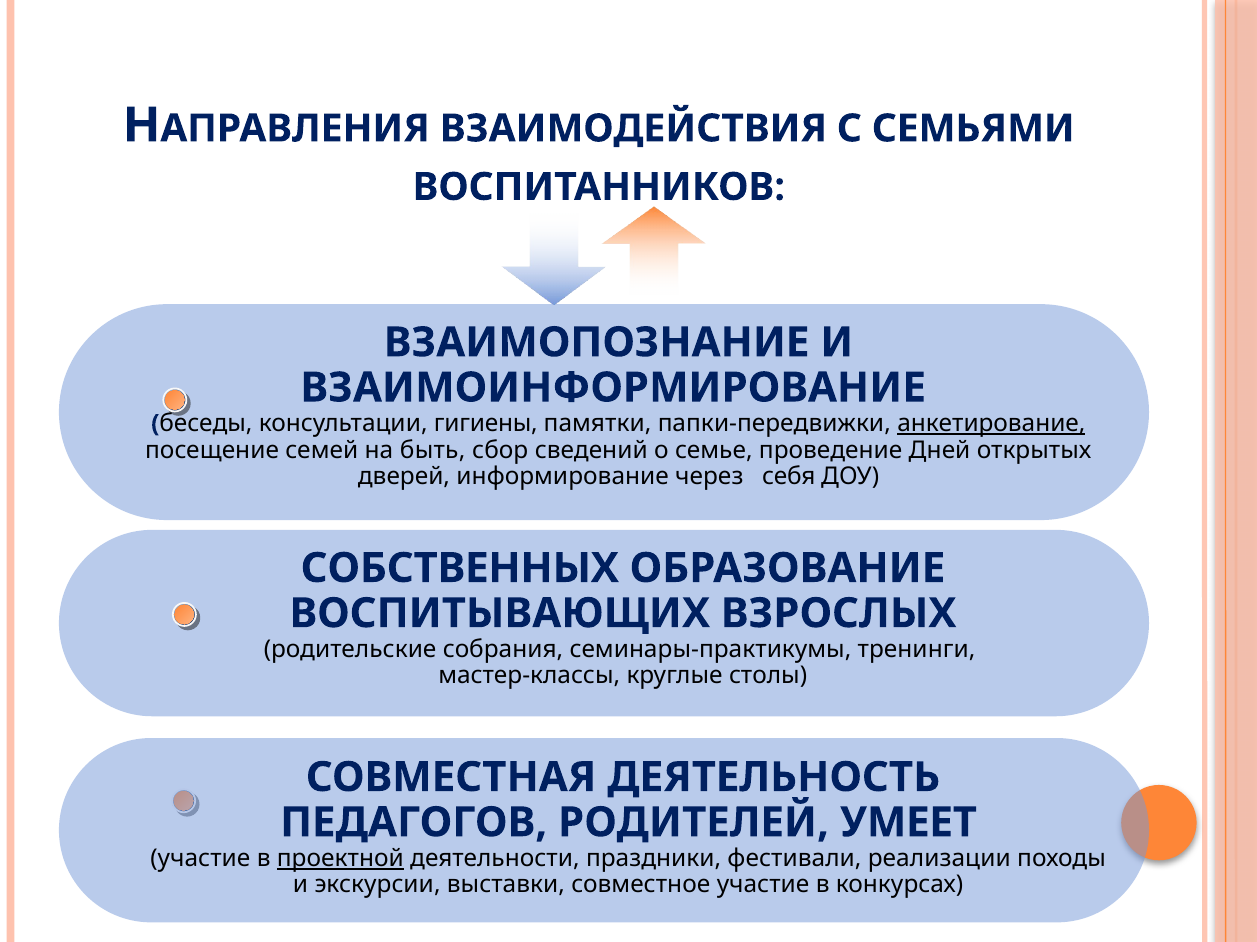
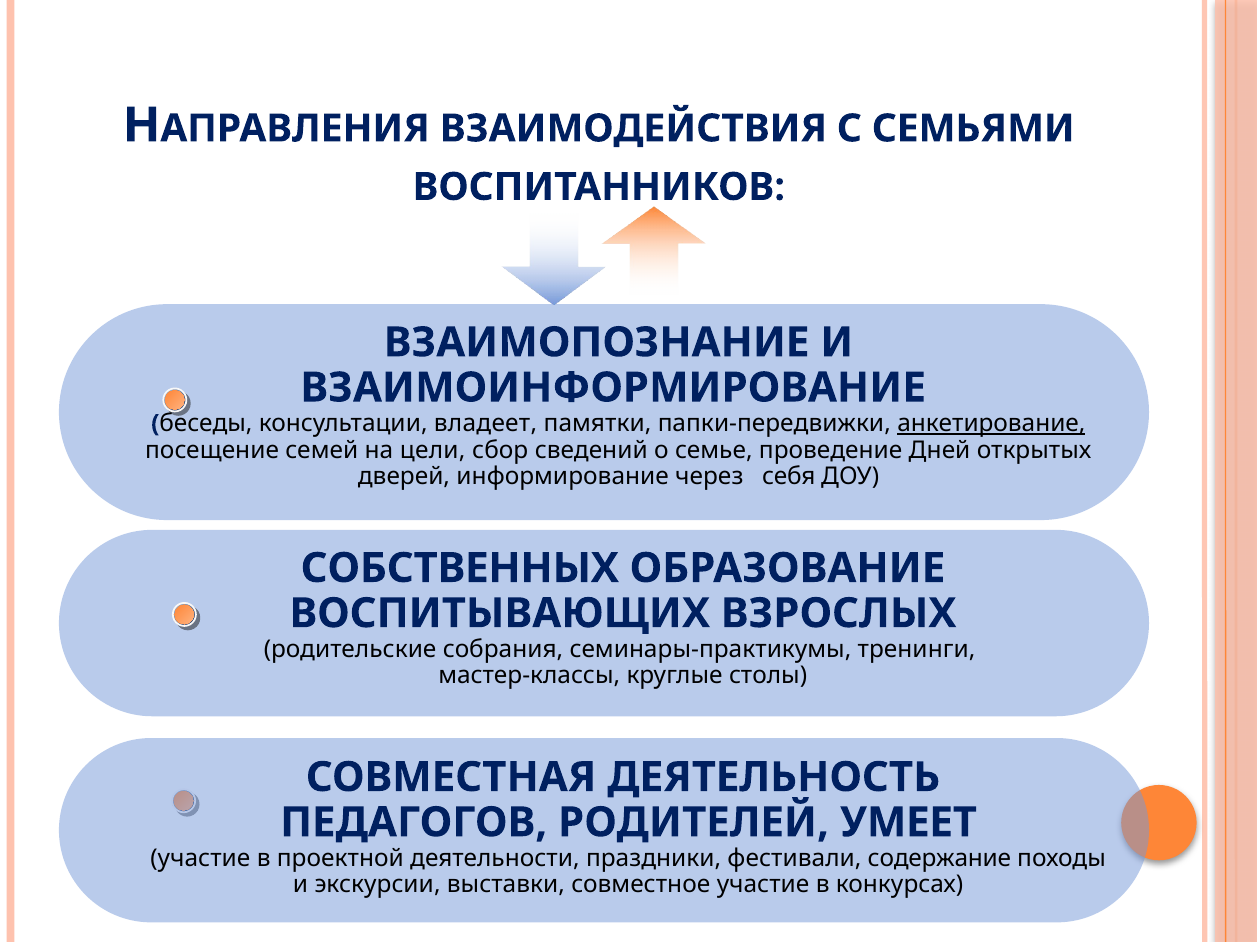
гигиены: гигиены -> владеет
быть: быть -> цели
проектной underline: present -> none
реализации: реализации -> содержание
